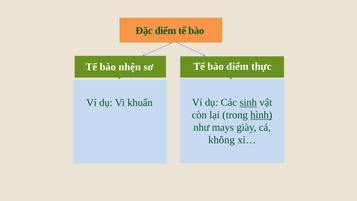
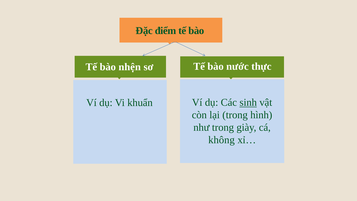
bào điểm: điểm -> nước
hình underline: present -> none
như mays: mays -> trong
